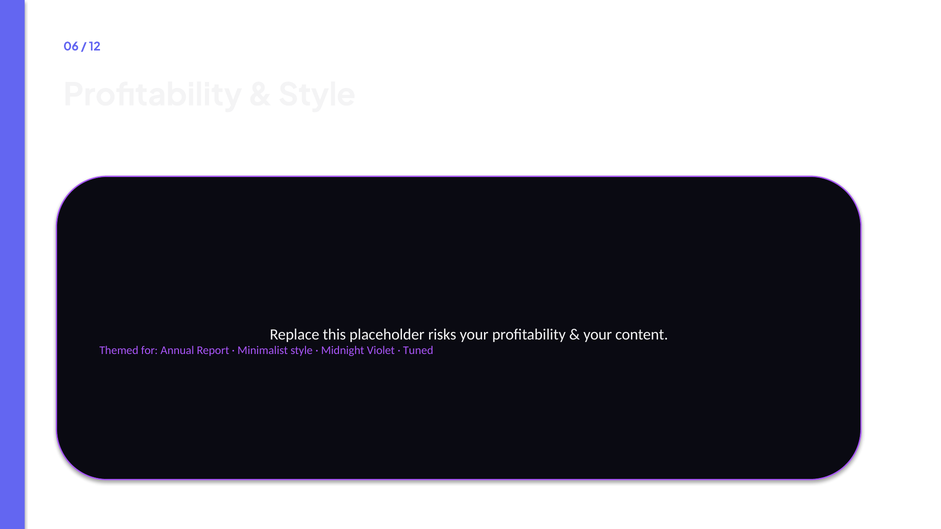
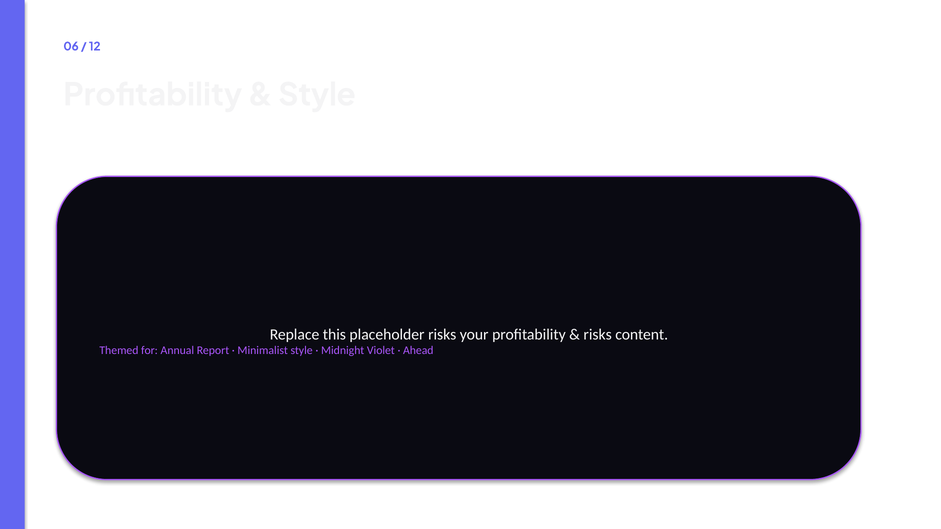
your at (598, 335): your -> risks
Tuned: Tuned -> Ahead
